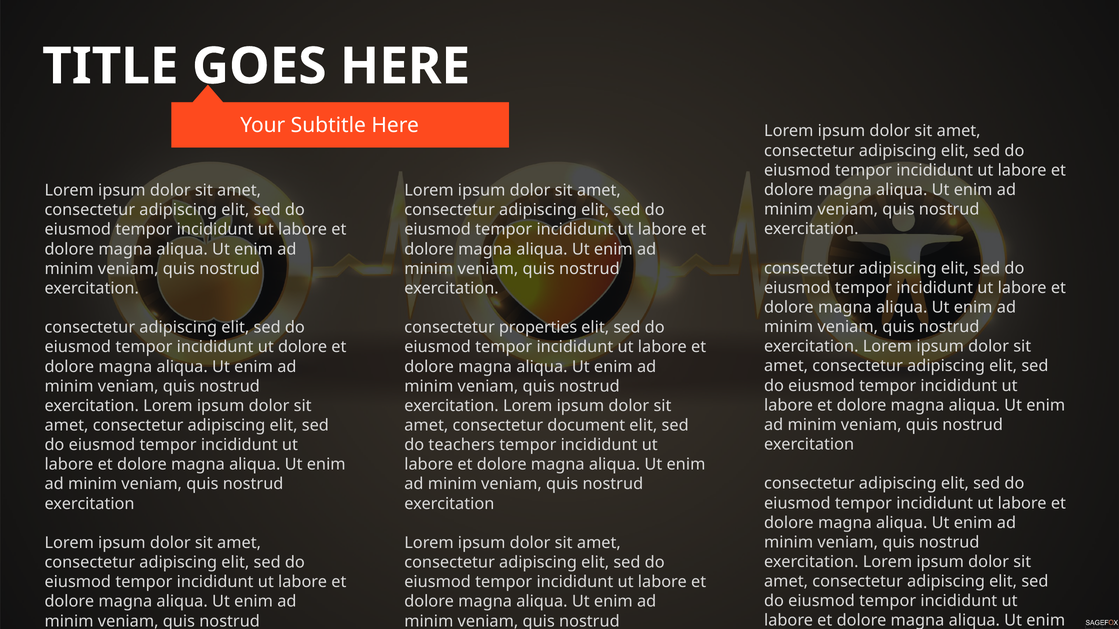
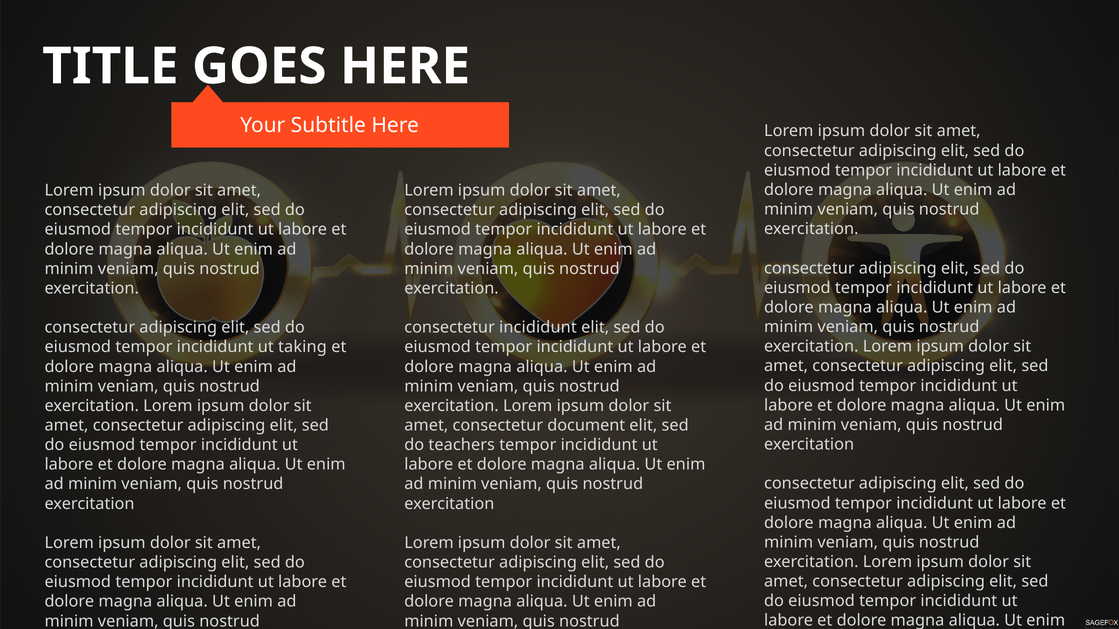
consectetur properties: properties -> incididunt
ut dolore: dolore -> taking
